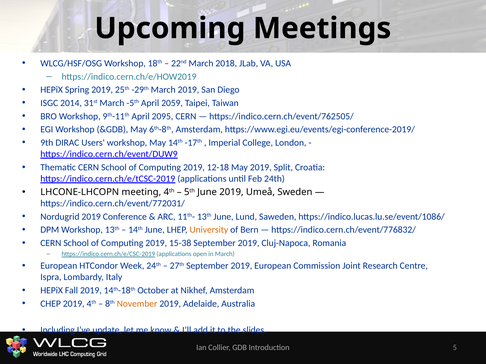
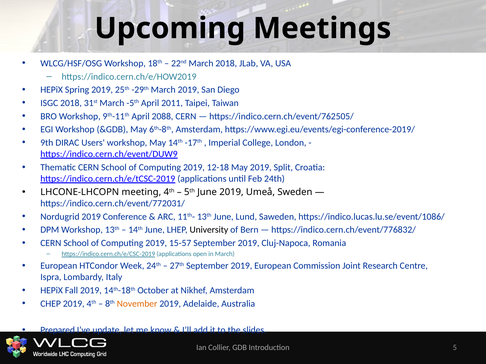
ISGC 2014: 2014 -> 2018
2059: 2059 -> 2011
2095: 2095 -> 2088
University colour: orange -> black
15-38: 15-38 -> 15-57
Including: Including -> Prepared
